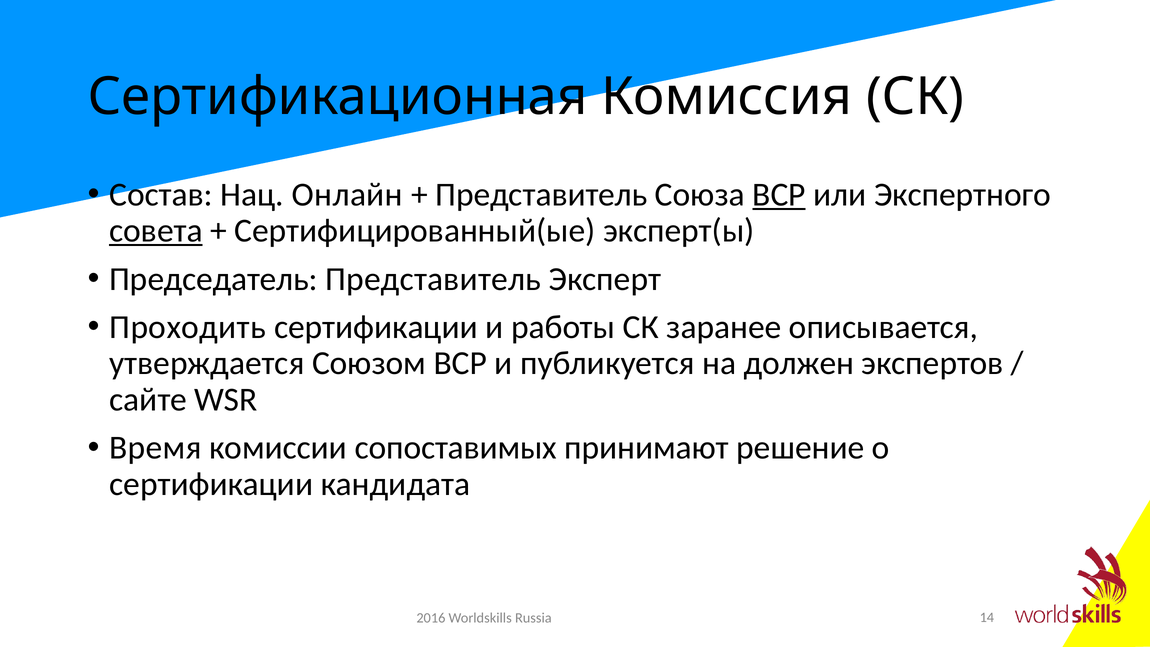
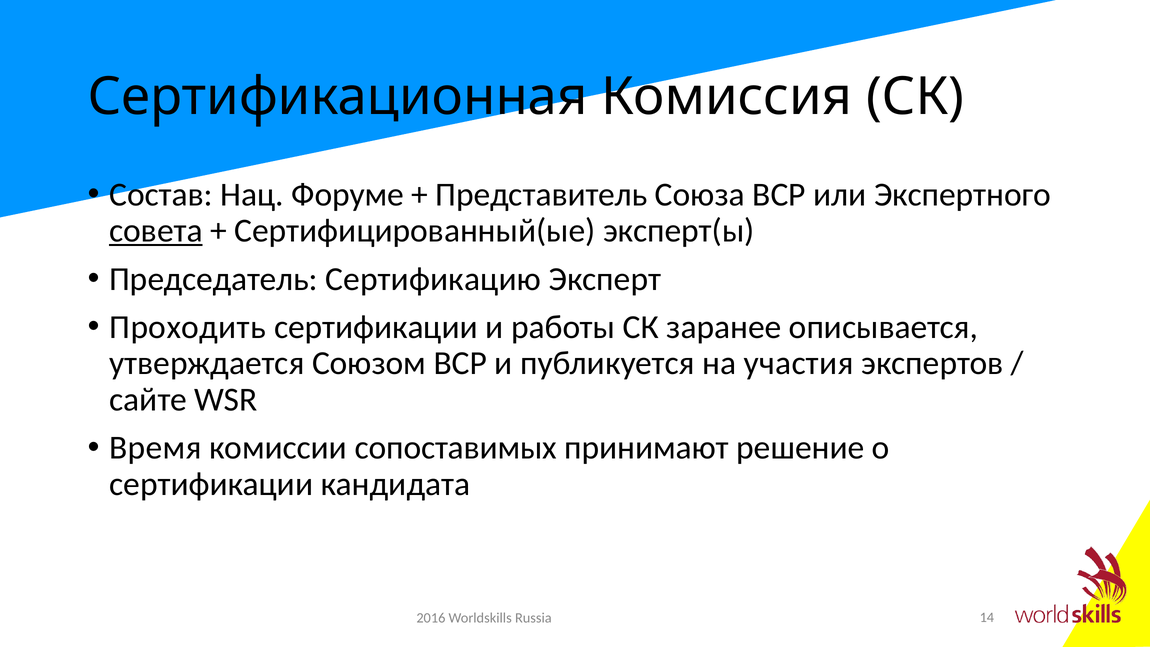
Онлайн: Онлайн -> Форуме
ВСР at (779, 194) underline: present -> none
Председатель Представитель: Представитель -> Сертификацию
должен: должен -> участия
